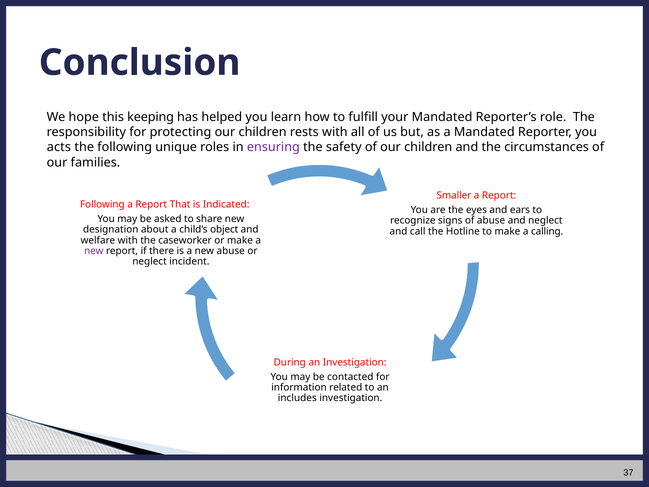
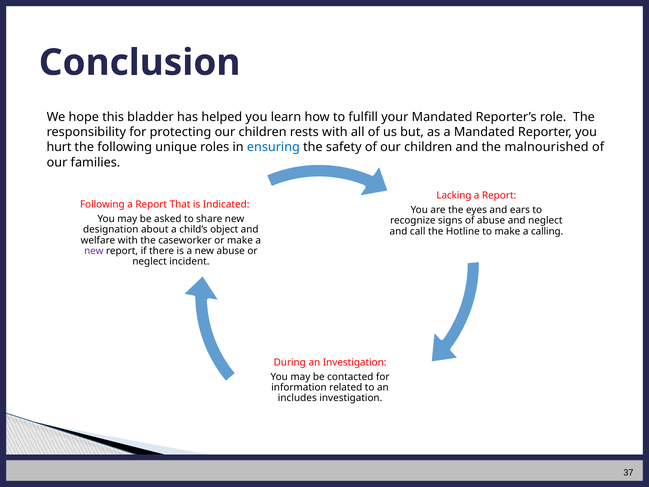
keeping: keeping -> bladder
acts: acts -> hurt
ensuring colour: purple -> blue
circumstances: circumstances -> malnourished
Smaller: Smaller -> Lacking
